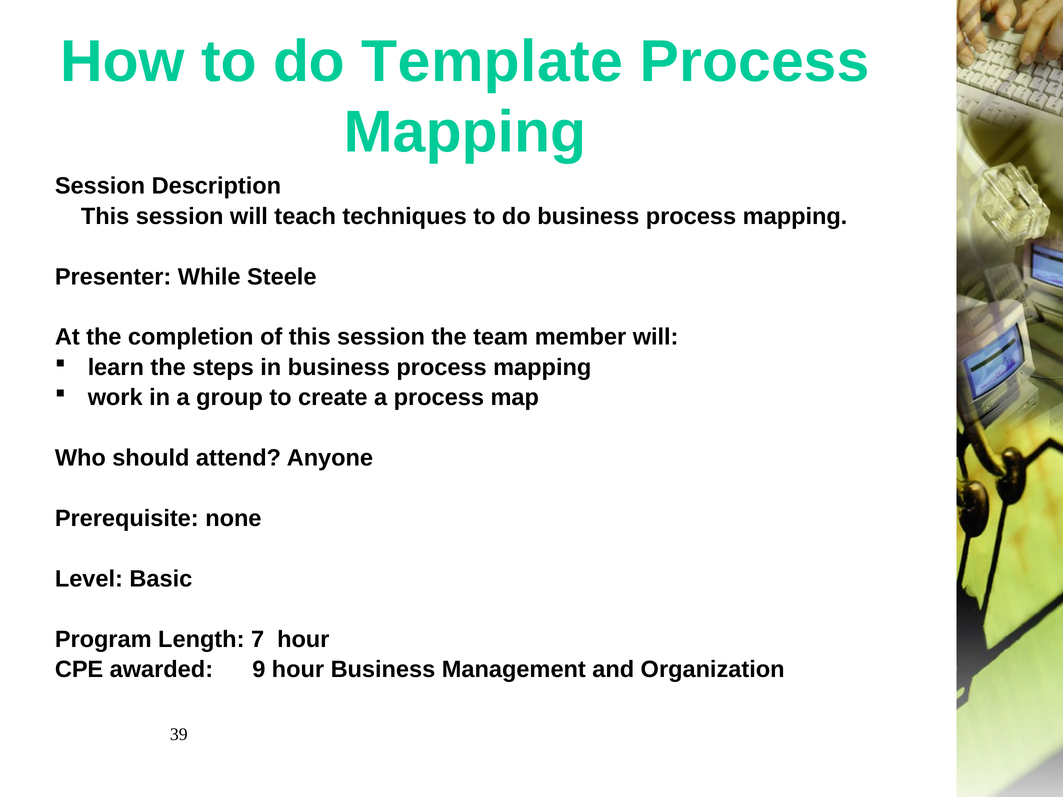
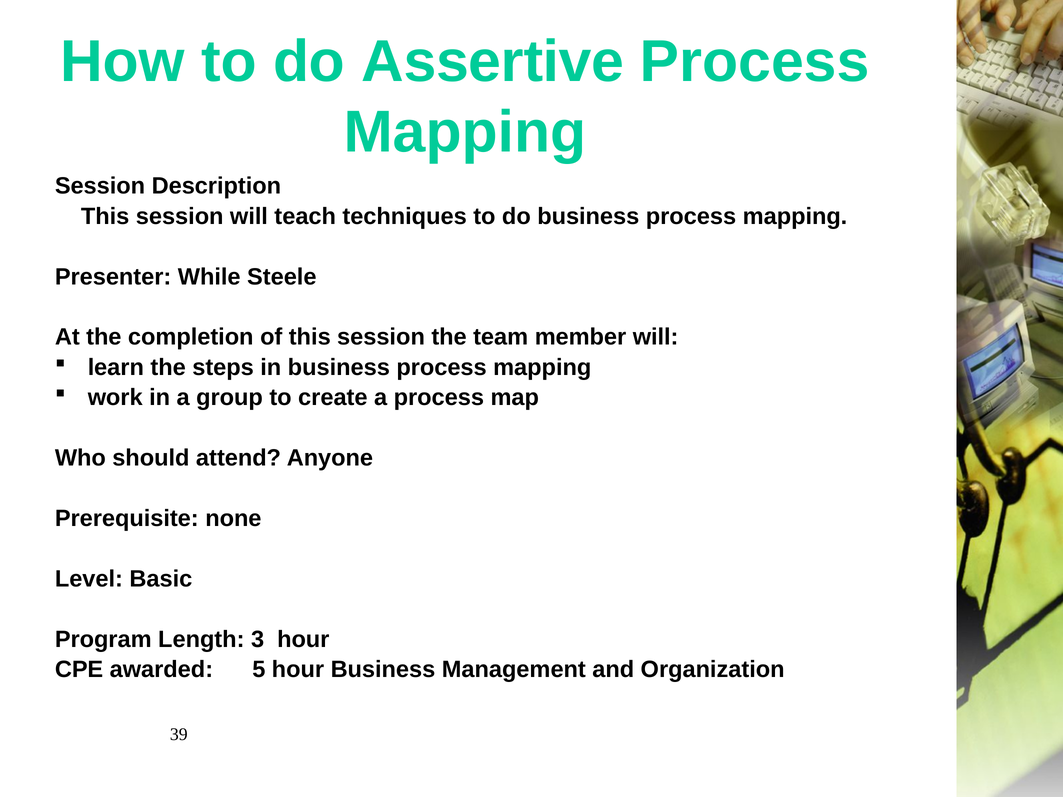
Template: Template -> Assertive
7: 7 -> 3
9: 9 -> 5
